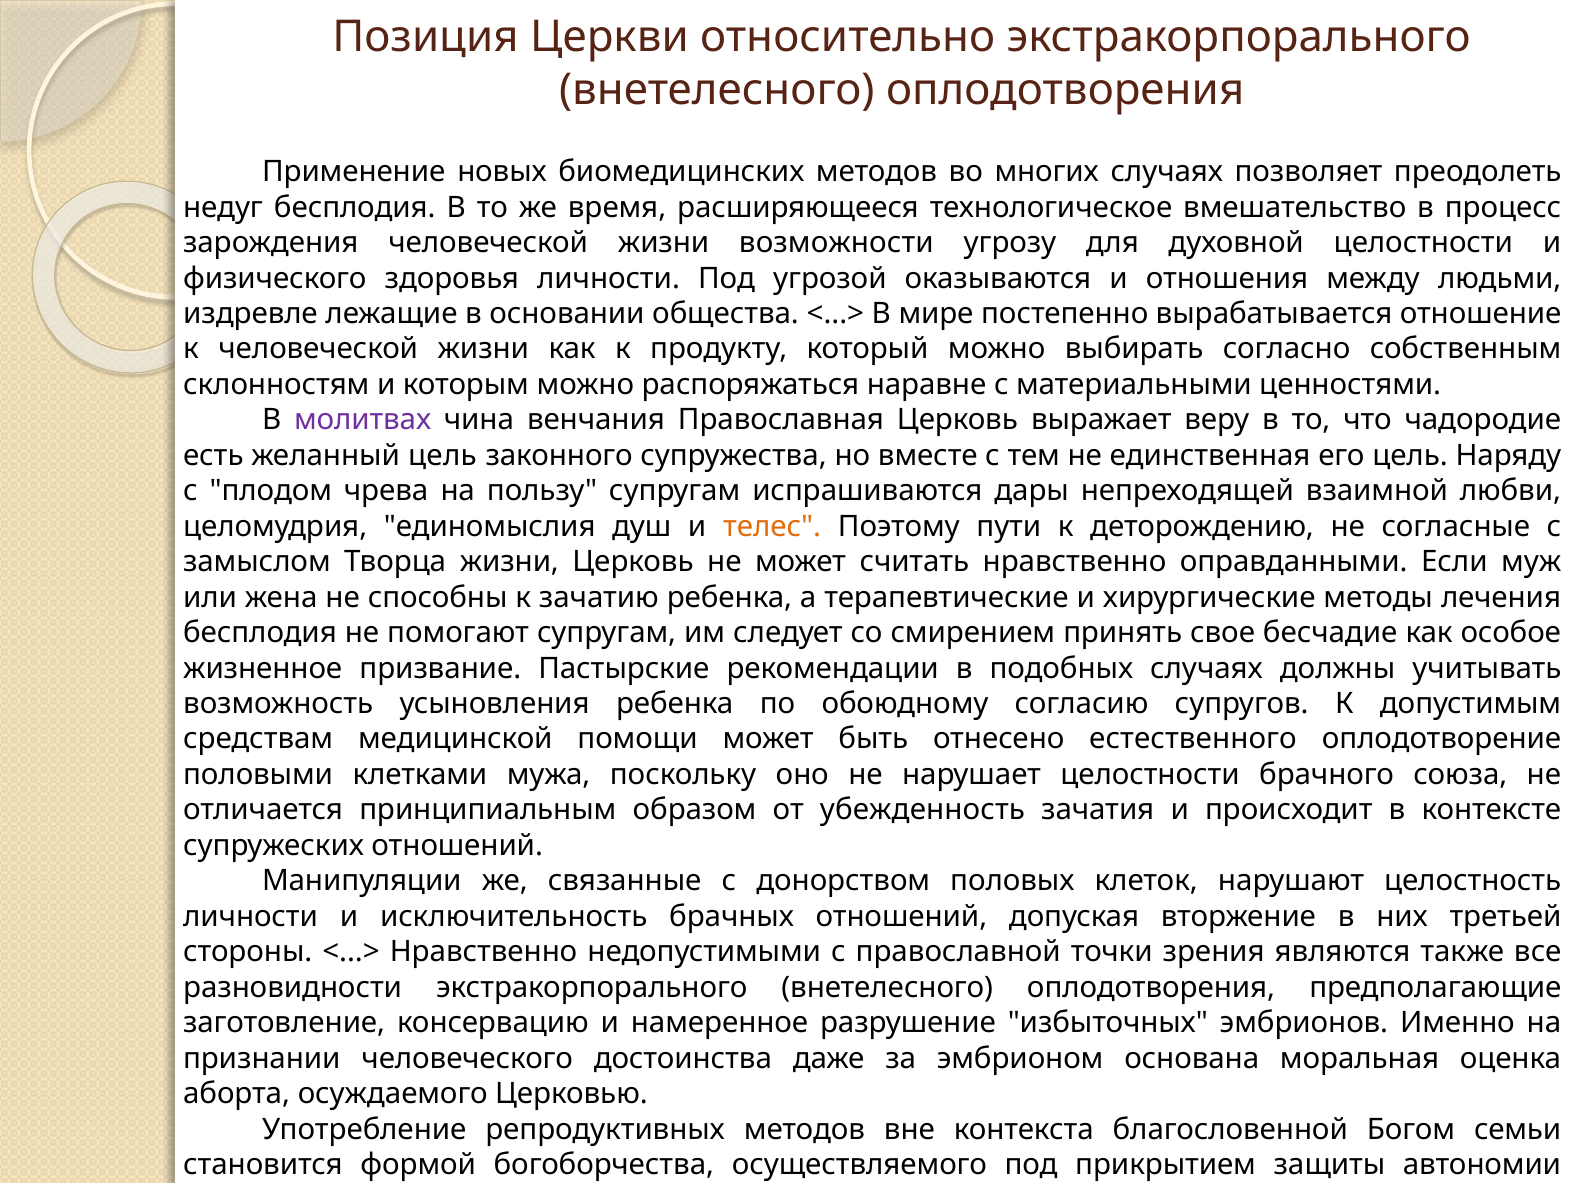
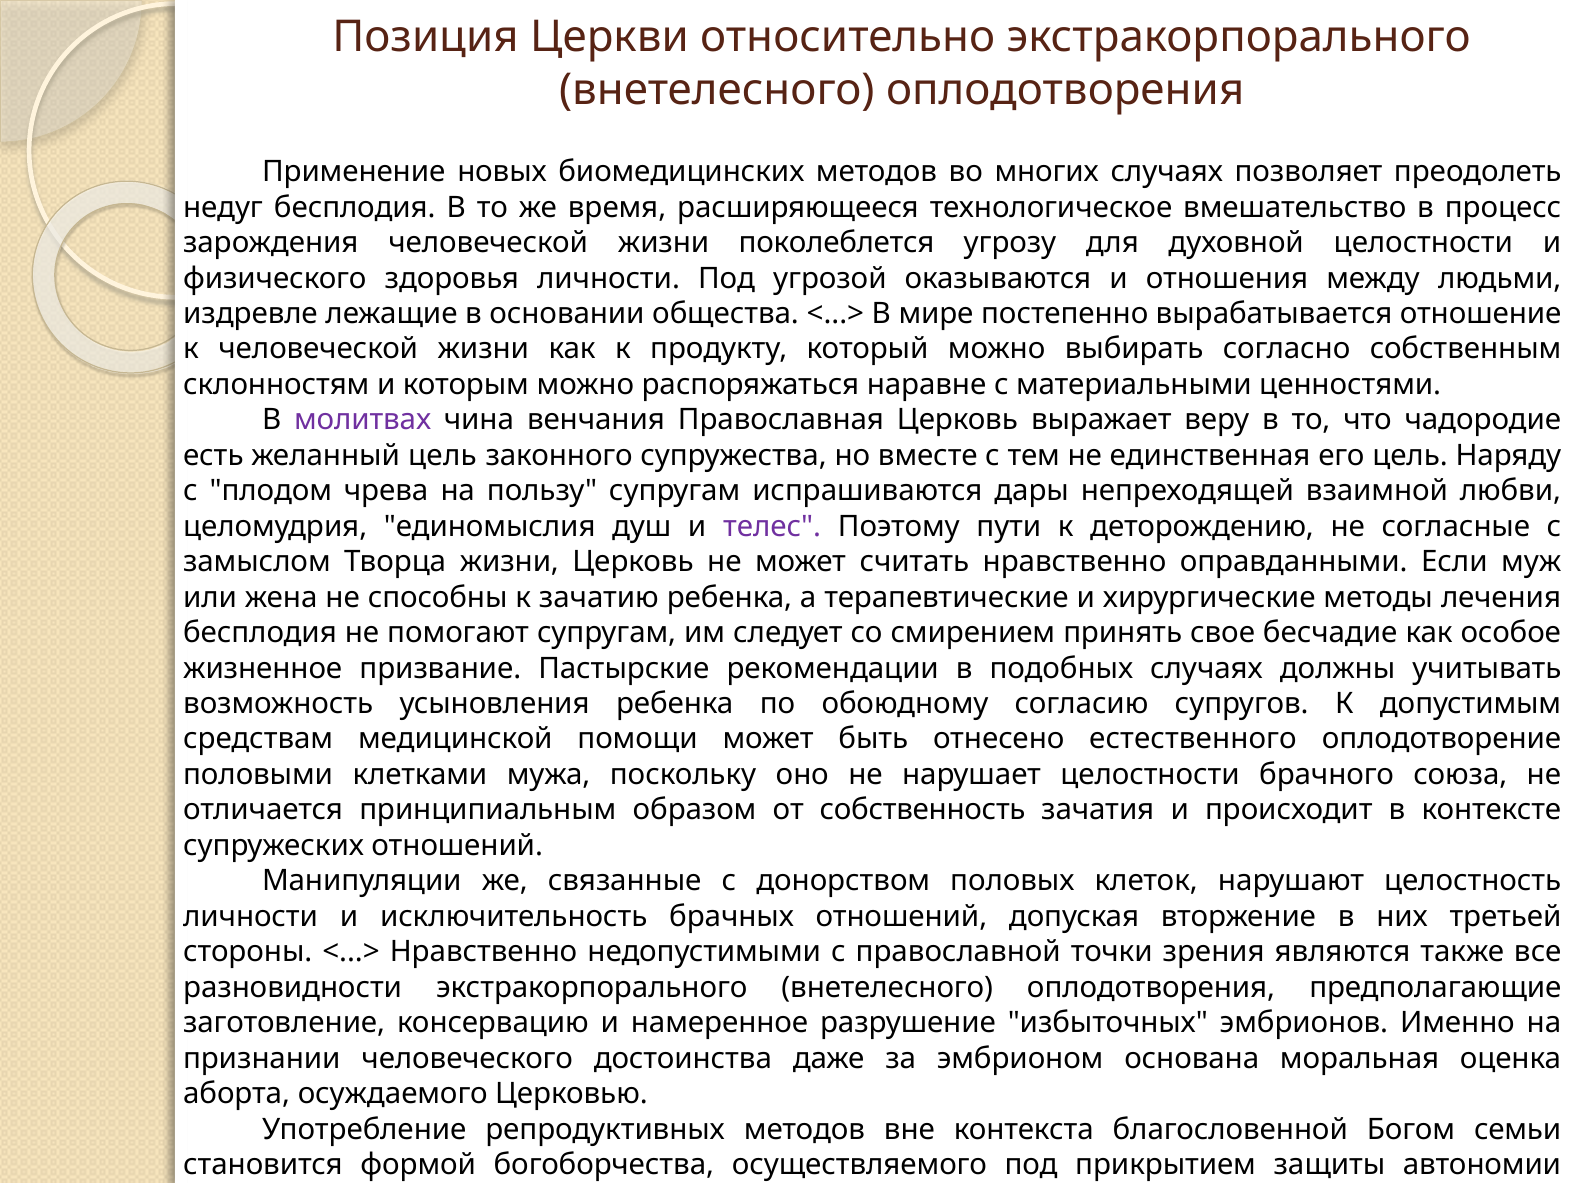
возможности: возможности -> поколеблется
телес colour: orange -> purple
убежденность: убежденность -> собственность
